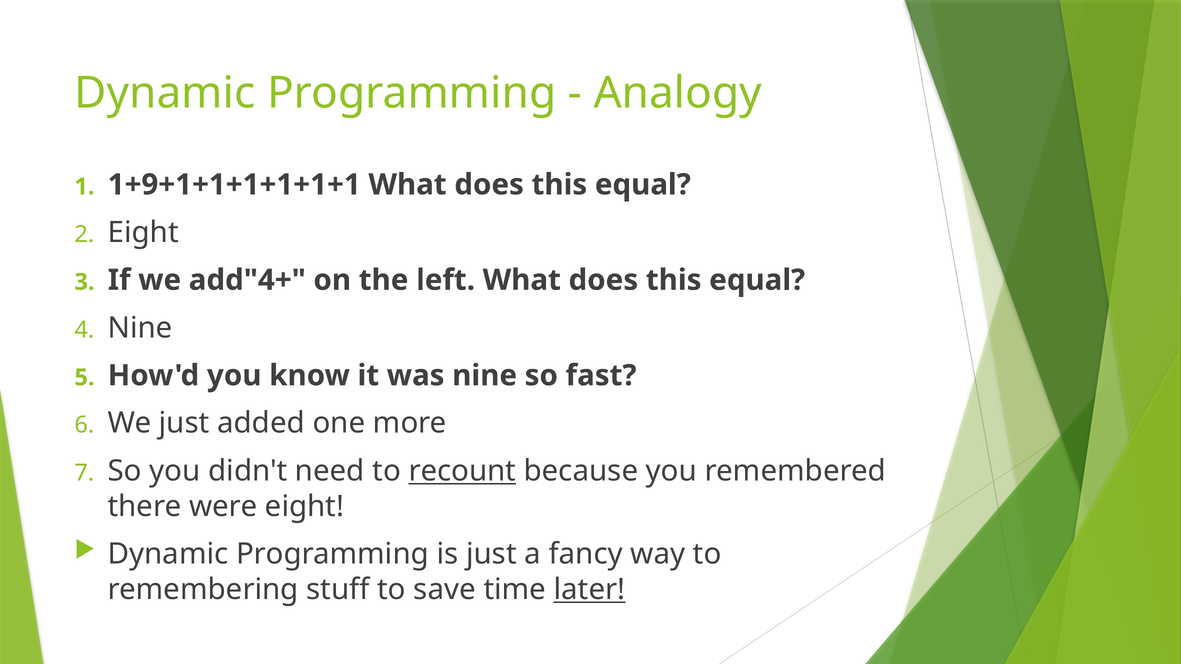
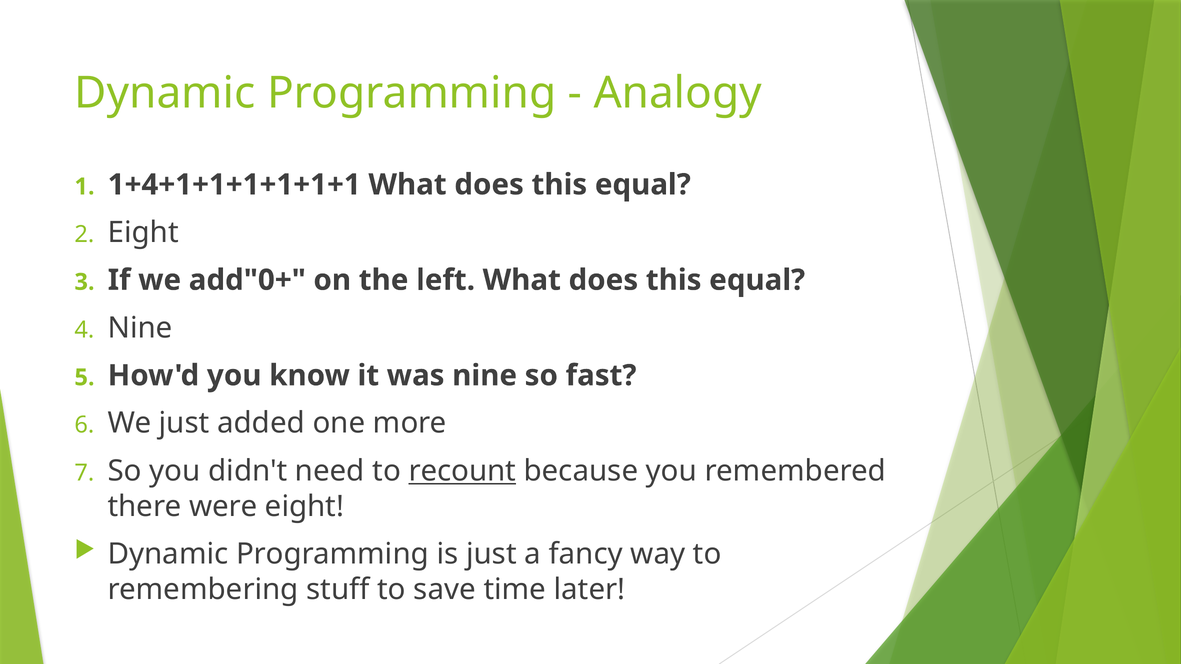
1+9+1+1+1+1+1+1: 1+9+1+1+1+1+1+1 -> 1+4+1+1+1+1+1+1
add"4+: add"4+ -> add"0+
later underline: present -> none
